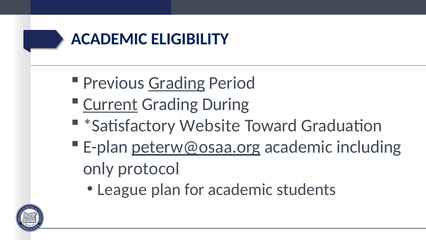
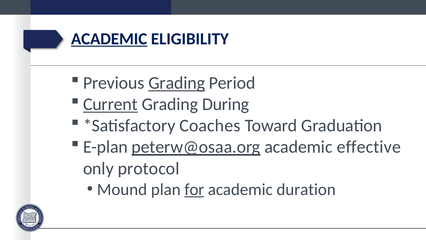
ACADEMIC at (109, 39) underline: none -> present
Website: Website -> Coaches
including: including -> effective
League: League -> Mound
for underline: none -> present
students: students -> duration
